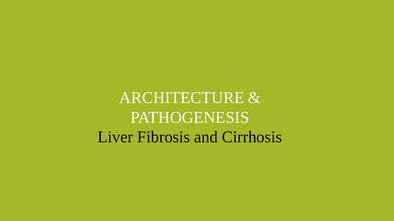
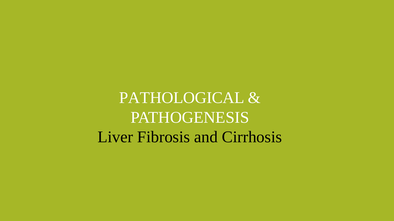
ARCHITECTURE: ARCHITECTURE -> PATHOLOGICAL
